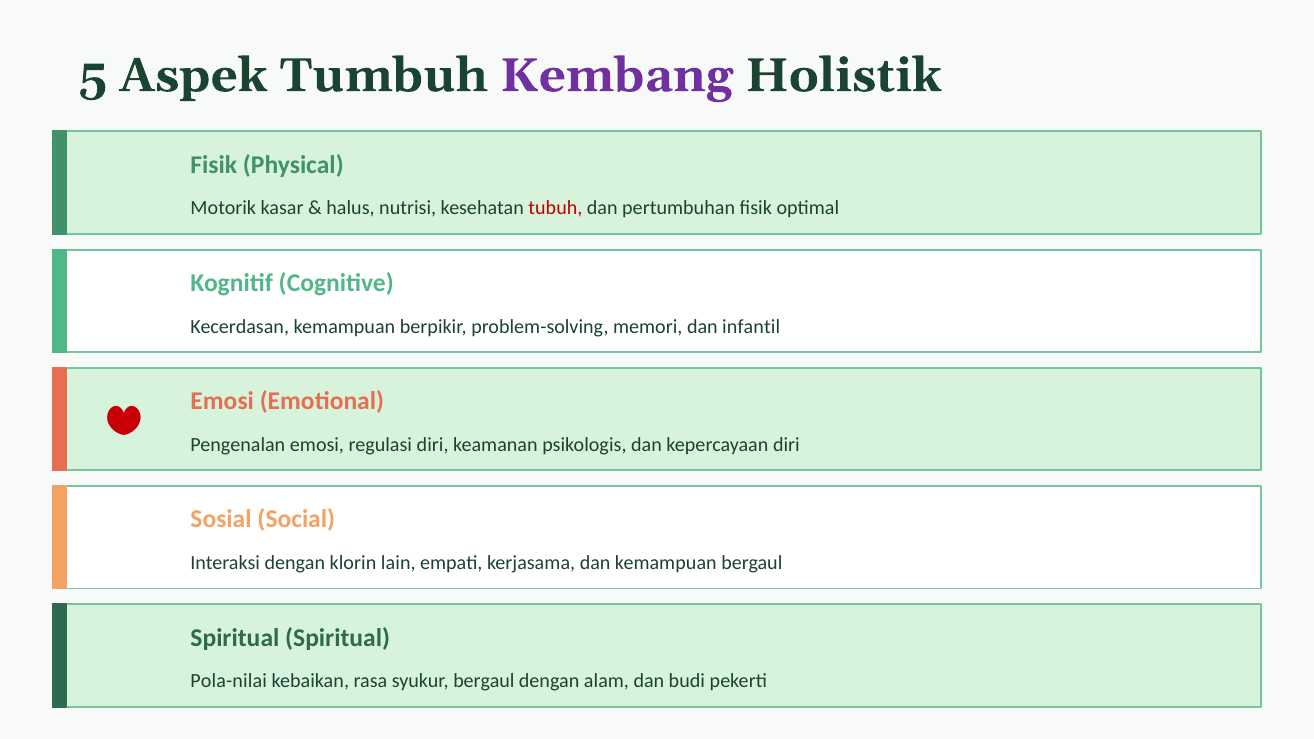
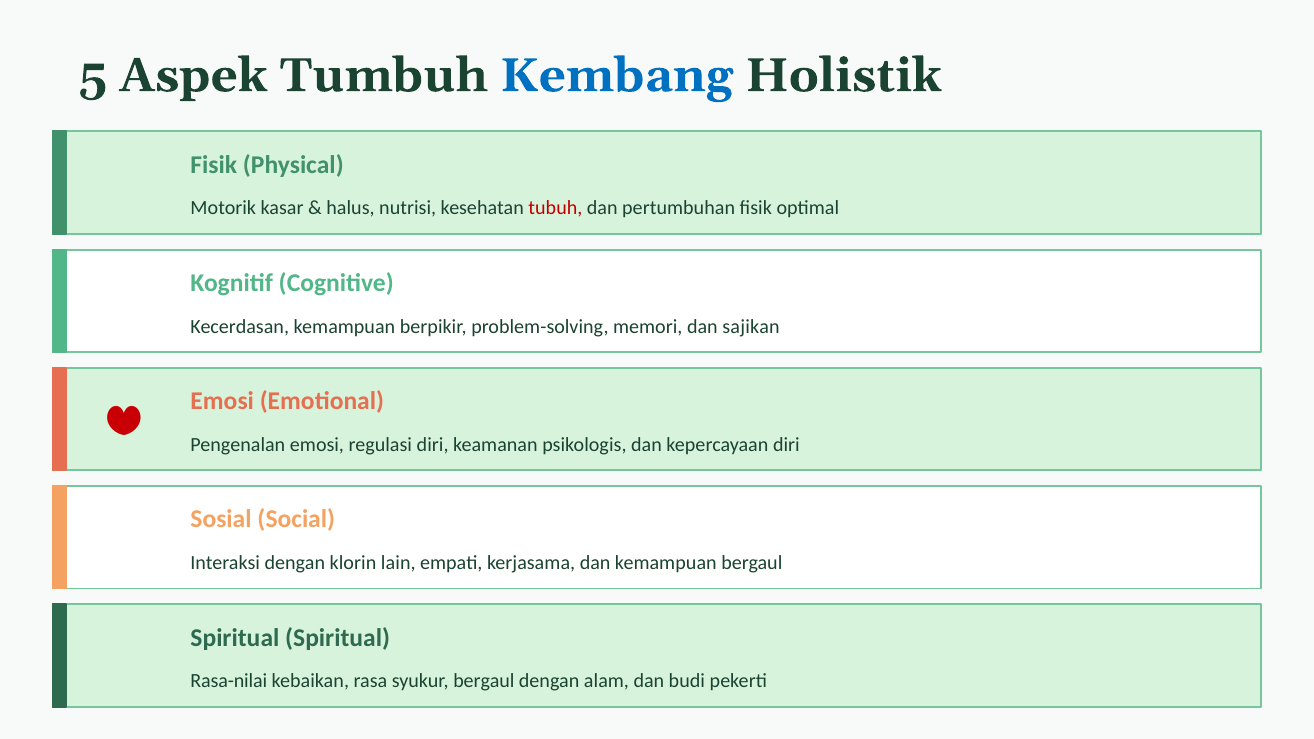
Kembang colour: purple -> blue
infantil: infantil -> sajikan
Pola-nilai: Pola-nilai -> Rasa-nilai
